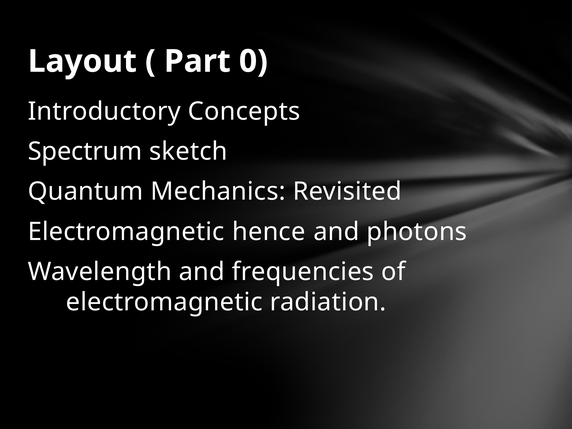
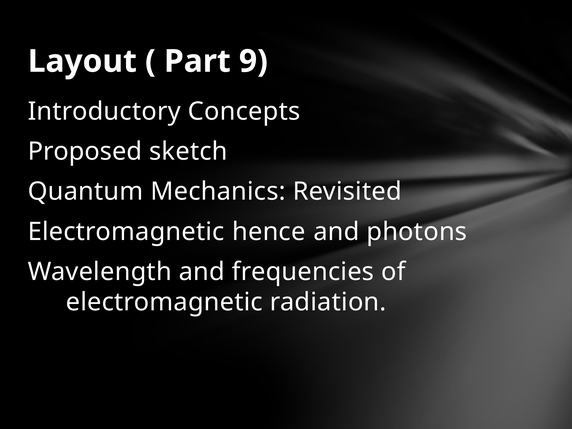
0: 0 -> 9
Spectrum: Spectrum -> Proposed
